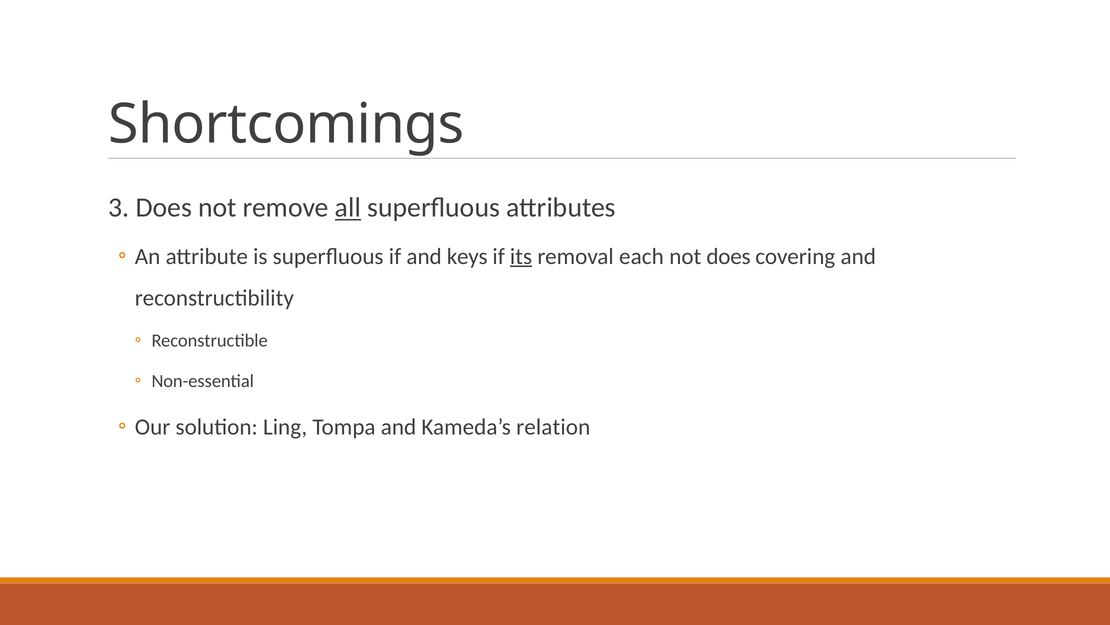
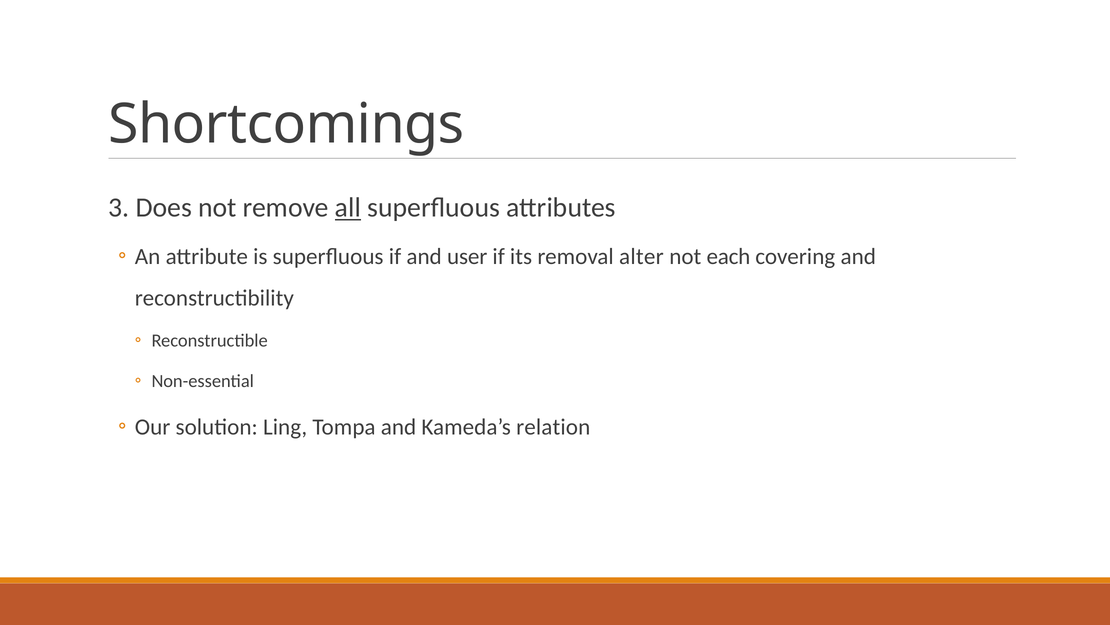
keys: keys -> user
its underline: present -> none
each: each -> alter
not does: does -> each
